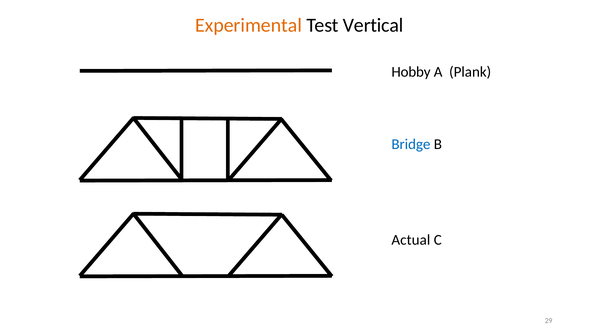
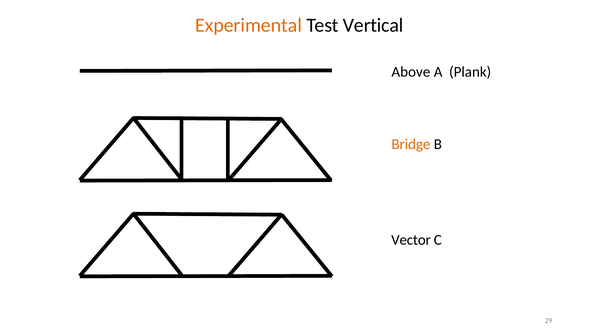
Hobby: Hobby -> Above
Bridge colour: blue -> orange
Actual: Actual -> Vector
